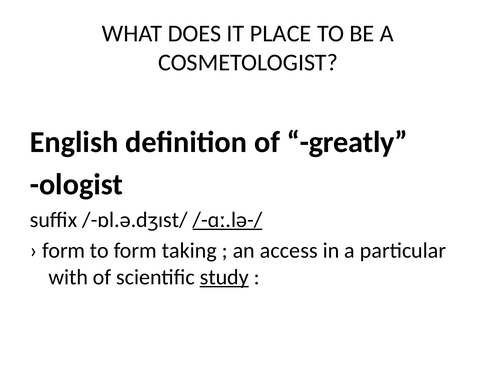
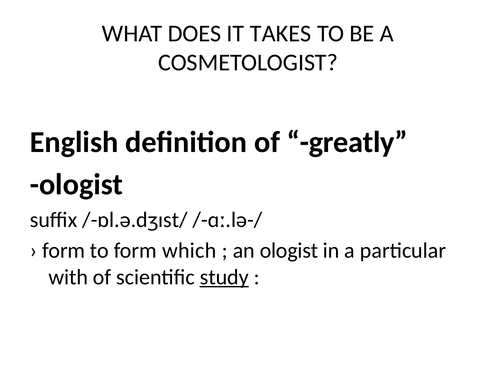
PLACE: PLACE -> TAKES
/-ɑː.lə-/ underline: present -> none
taking: taking -> which
an access: access -> ologist
